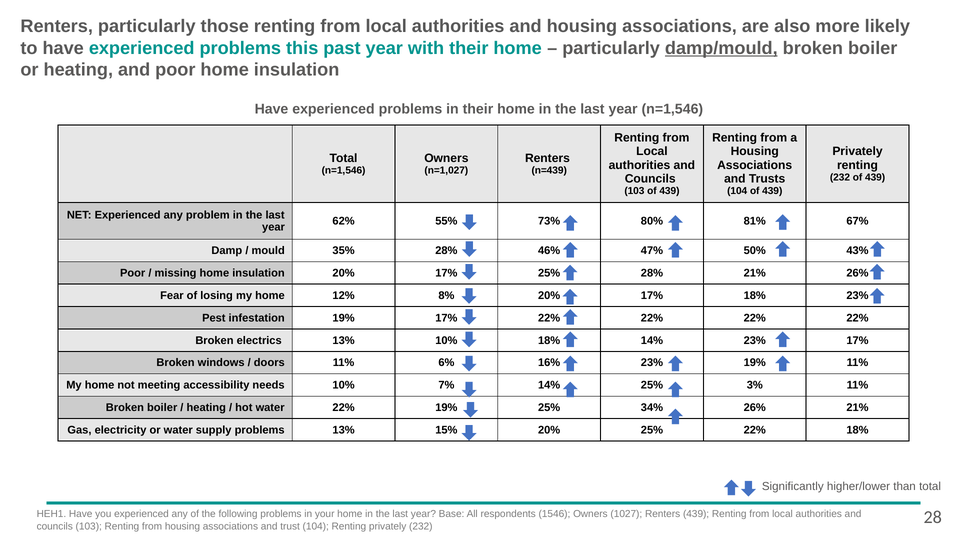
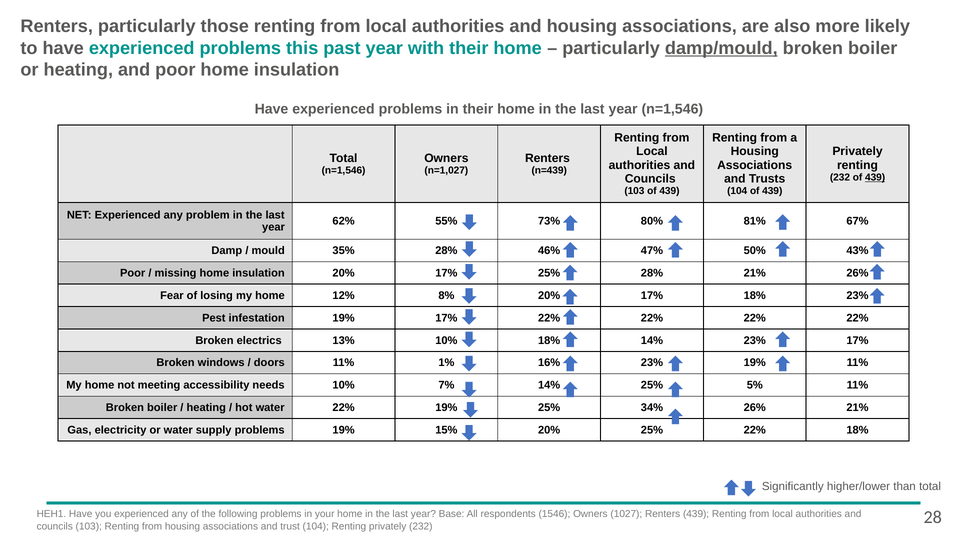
439 at (875, 177) underline: none -> present
6%: 6% -> 1%
3%: 3% -> 5%
problems 13%: 13% -> 19%
